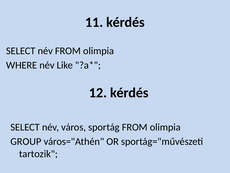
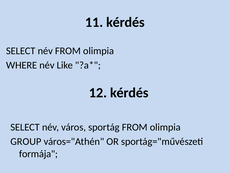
tartozik: tartozik -> formája
